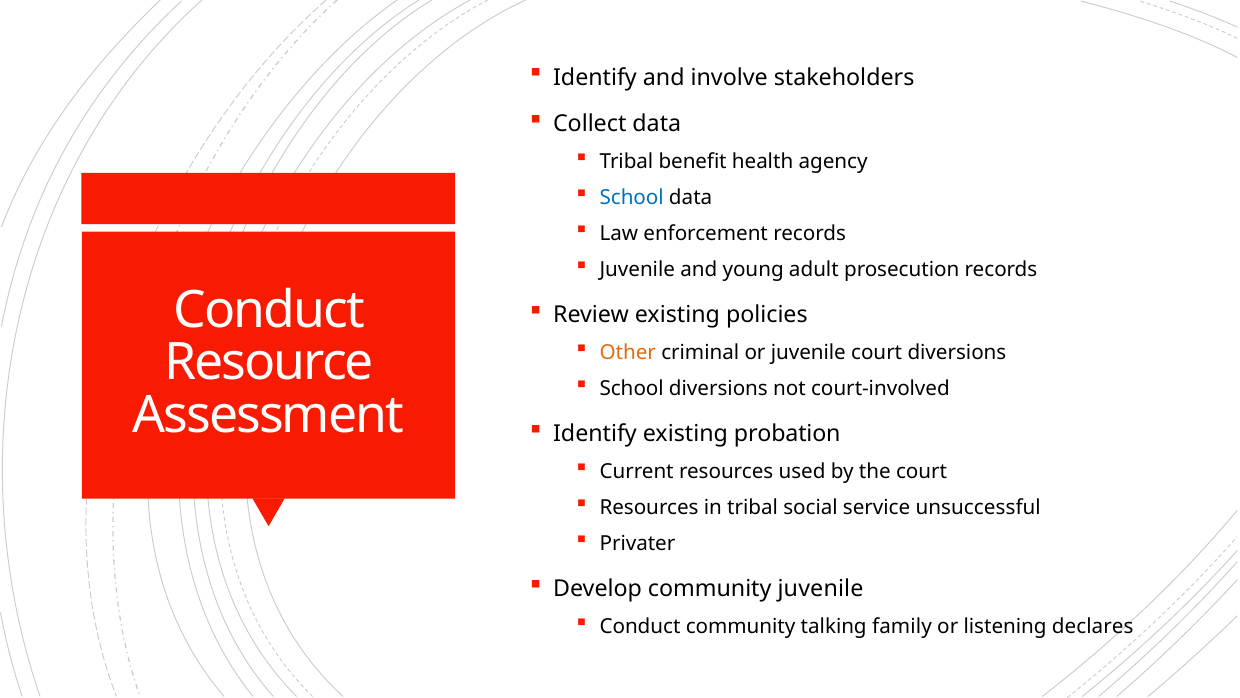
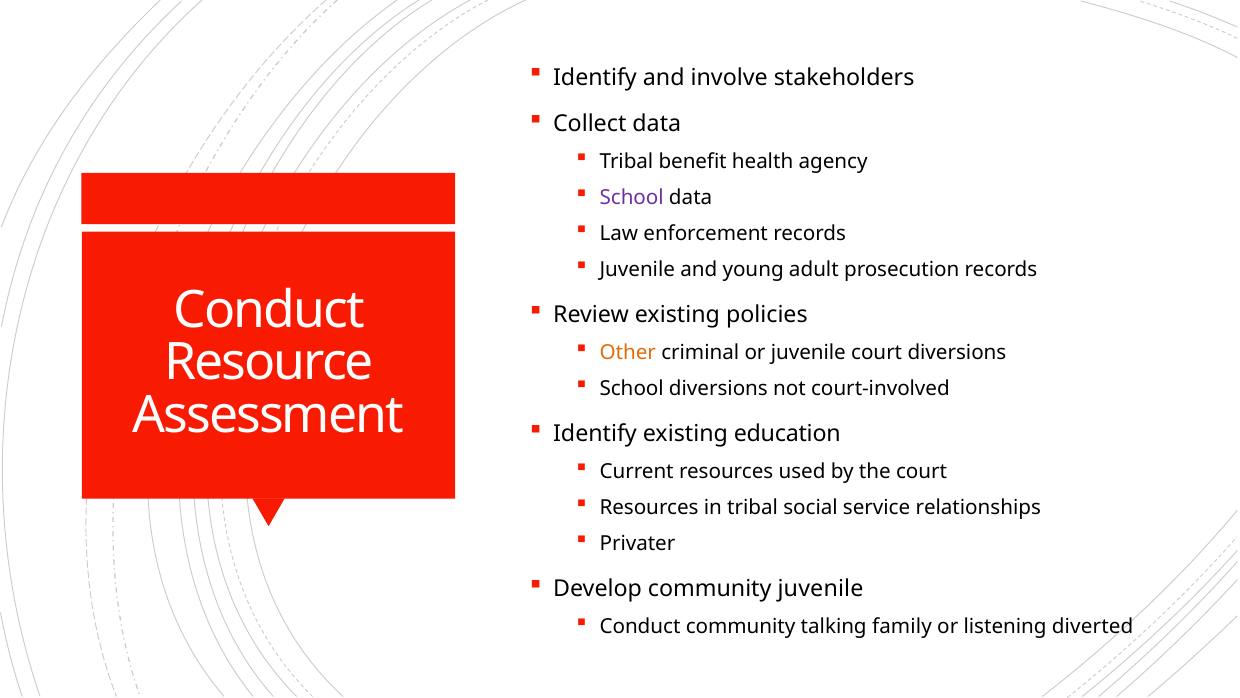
School at (632, 197) colour: blue -> purple
probation: probation -> education
unsuccessful: unsuccessful -> relationships
declares: declares -> diverted
